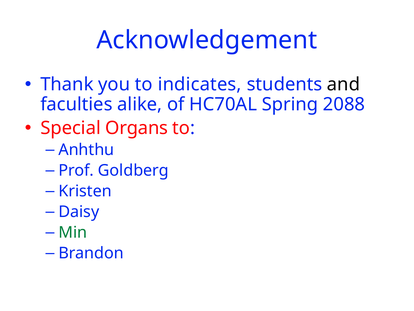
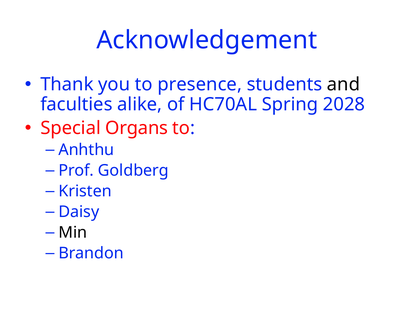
indicates: indicates -> presence
2088: 2088 -> 2028
Min colour: green -> black
